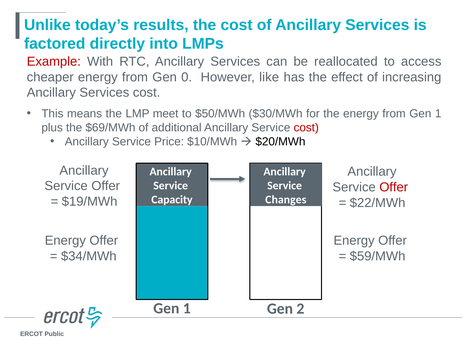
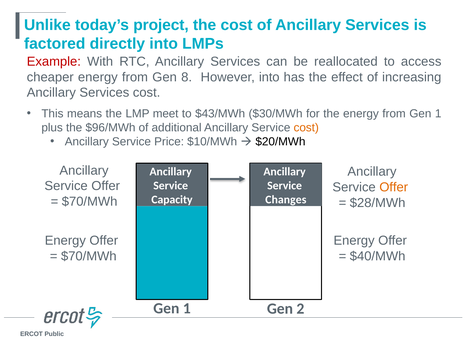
results: results -> project
0: 0 -> 8
However like: like -> into
$50/MWh: $50/MWh -> $43/MWh
$69/MWh: $69/MWh -> $96/MWh
cost at (306, 128) colour: red -> orange
Offer at (394, 187) colour: red -> orange
$19/MWh at (90, 202): $19/MWh -> $70/MWh
$22/MWh: $22/MWh -> $28/MWh
$34/MWh at (89, 256): $34/MWh -> $70/MWh
$59/MWh: $59/MWh -> $40/MWh
